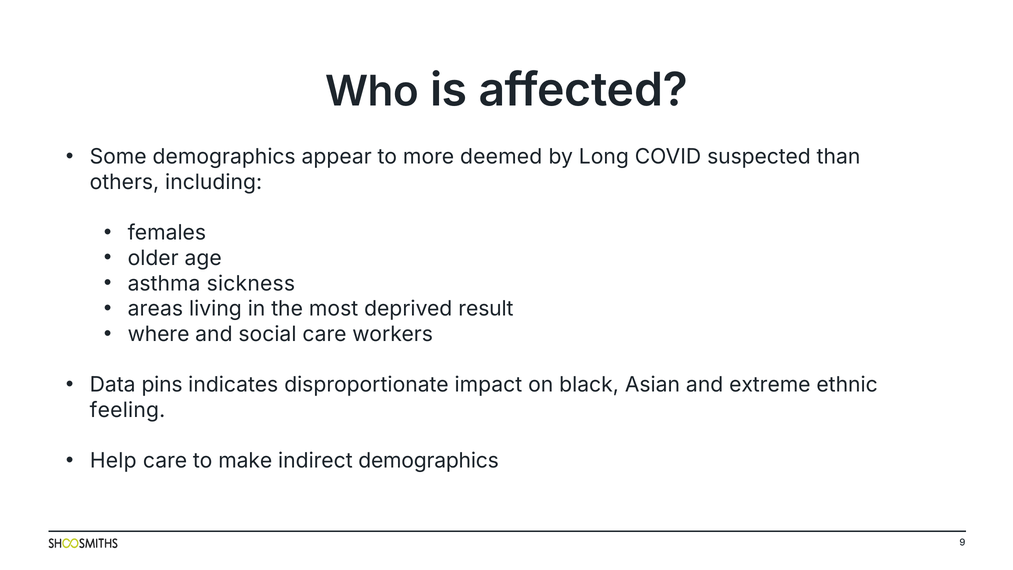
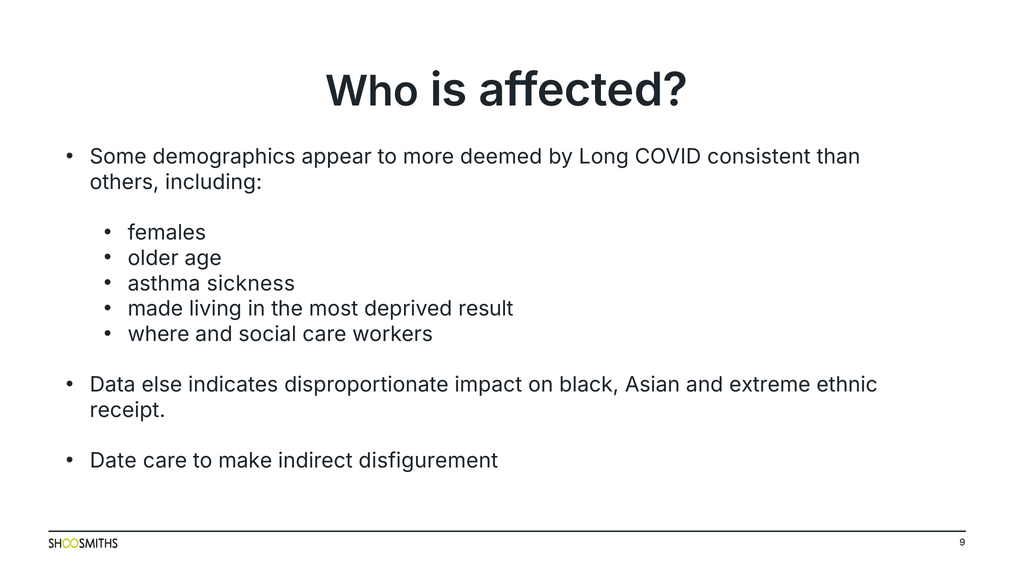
suspected: suspected -> consistent
areas: areas -> made
pins: pins -> else
feeling: feeling -> receipt
Help: Help -> Date
indirect demographics: demographics -> disfigurement
